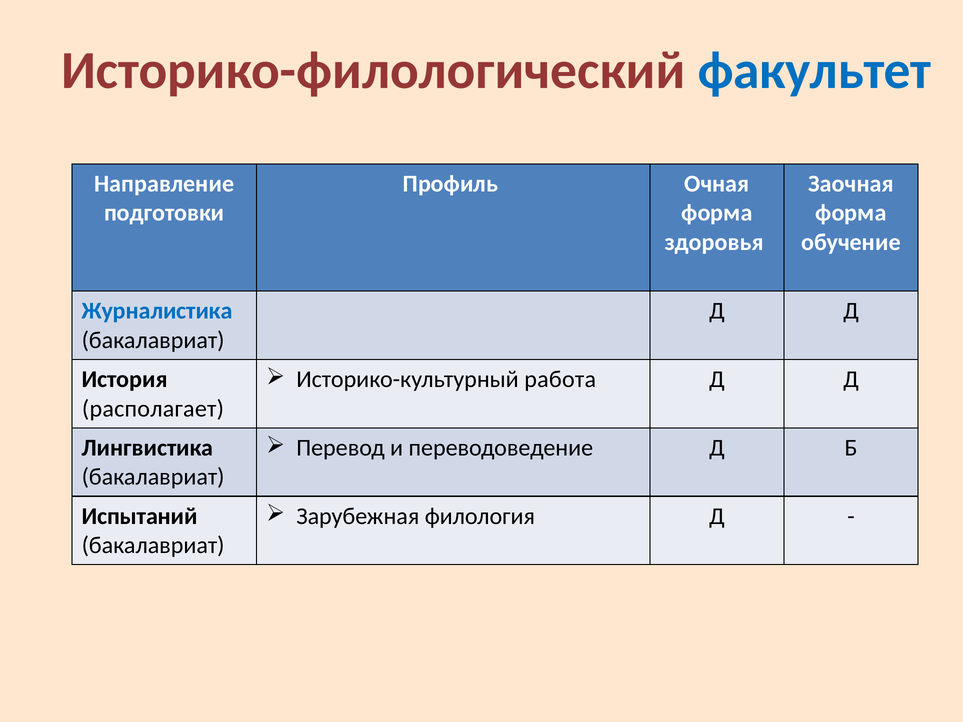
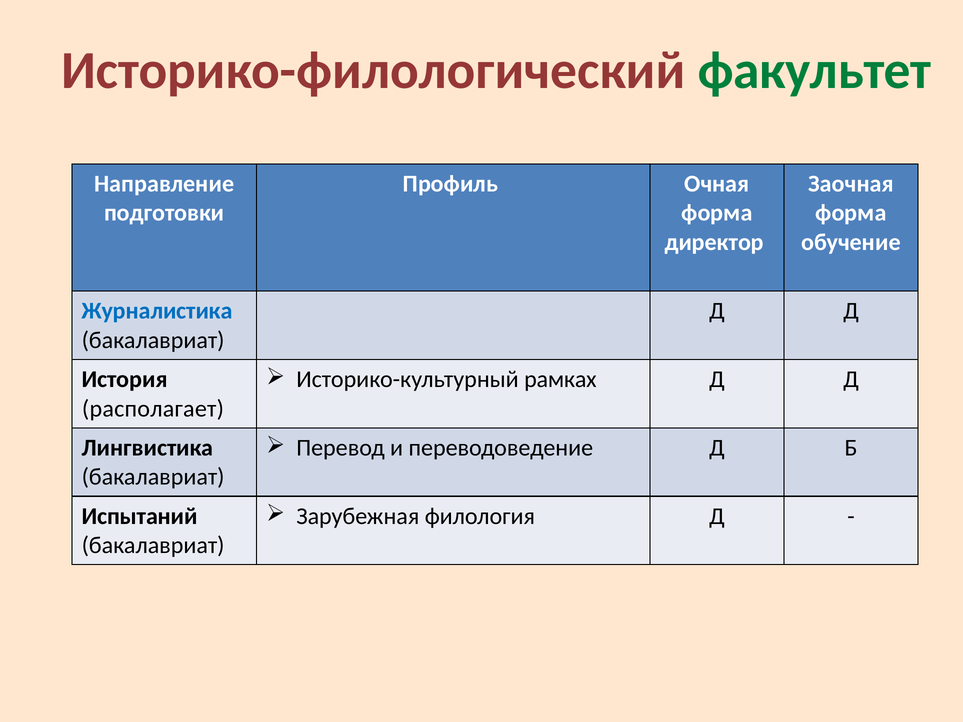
факультет colour: blue -> green
здоровья: здоровья -> директор
работа: работа -> рамках
